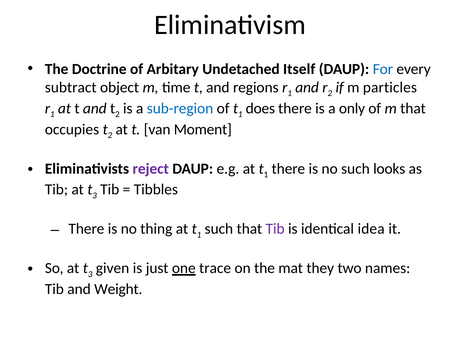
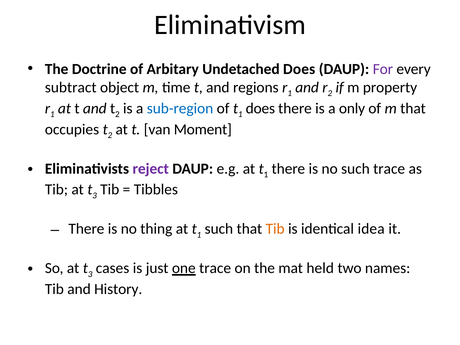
Undetached Itself: Itself -> Does
For colour: blue -> purple
particles: particles -> property
such looks: looks -> trace
Tib at (275, 229) colour: purple -> orange
given: given -> cases
they: they -> held
Weight: Weight -> History
